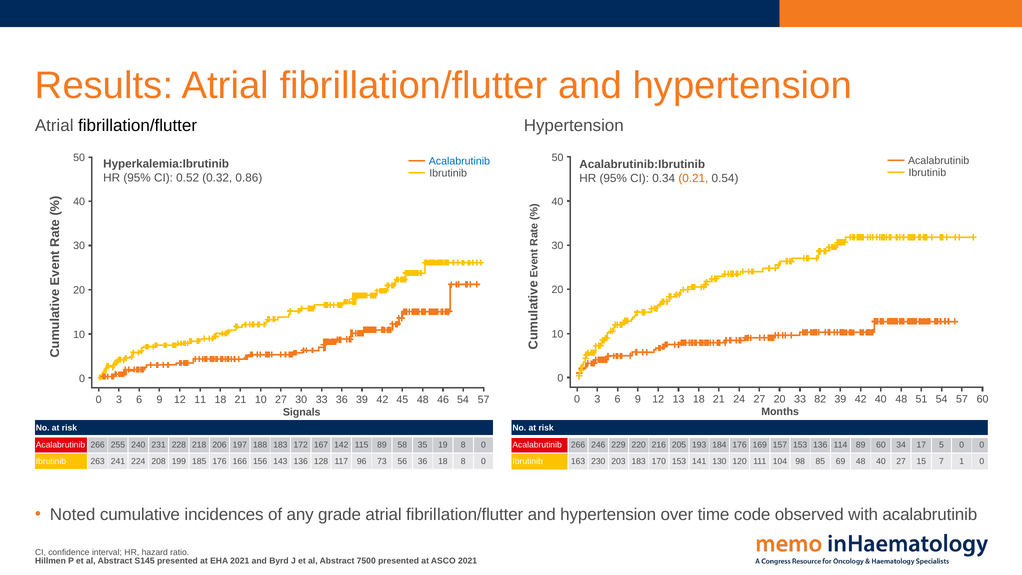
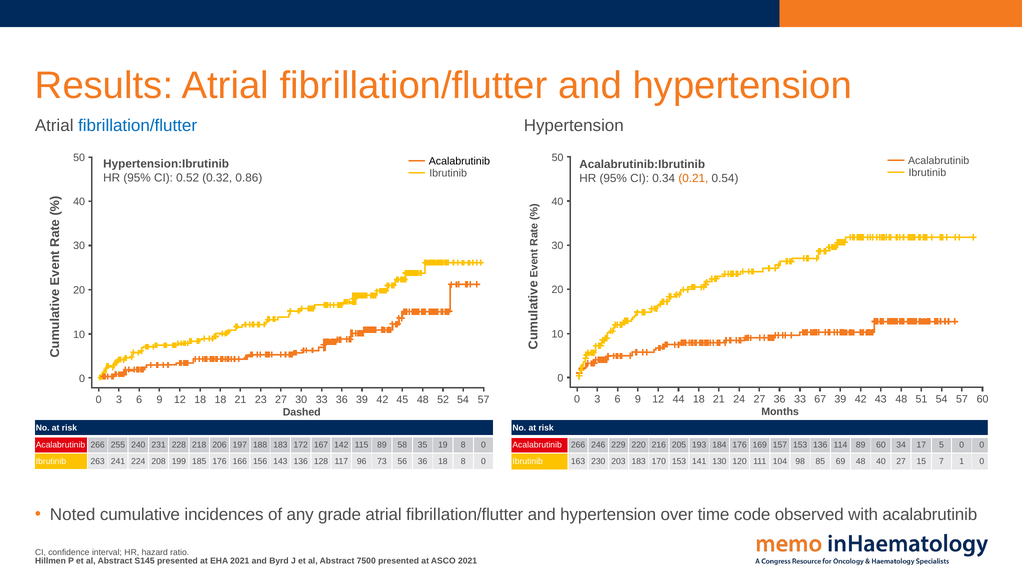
fibrillation/flutter at (138, 126) colour: black -> blue
Acalabrutinib at (459, 161) colour: blue -> black
Hyperkalemia:Ibrutinib: Hyperkalemia:Ibrutinib -> Hypertension:Ibrutinib
13: 13 -> 44
27 20: 20 -> 36
82: 82 -> 67
42 40: 40 -> 43
12 11: 11 -> 18
21 10: 10 -> 23
46: 46 -> 52
Signals: Signals -> Dashed
